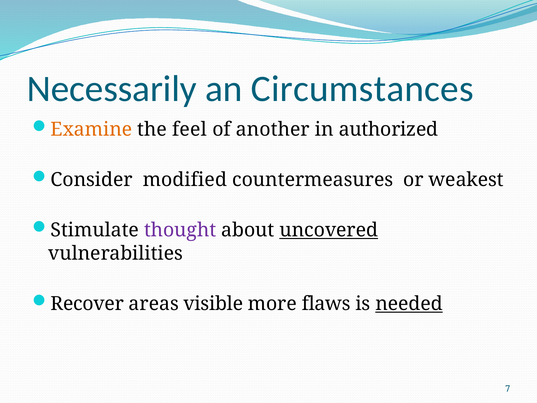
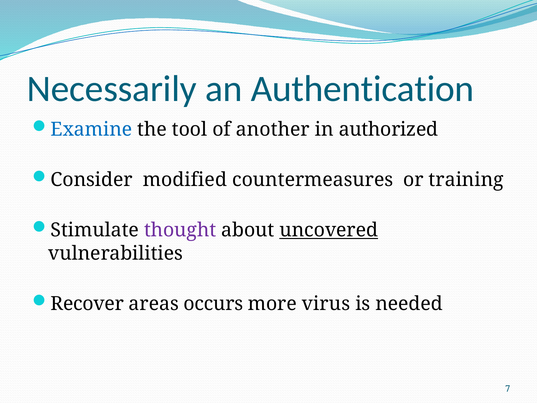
Circumstances: Circumstances -> Authentication
Examine colour: orange -> blue
feel: feel -> tool
weakest: weakest -> training
visible: visible -> occurs
flaws: flaws -> virus
needed underline: present -> none
